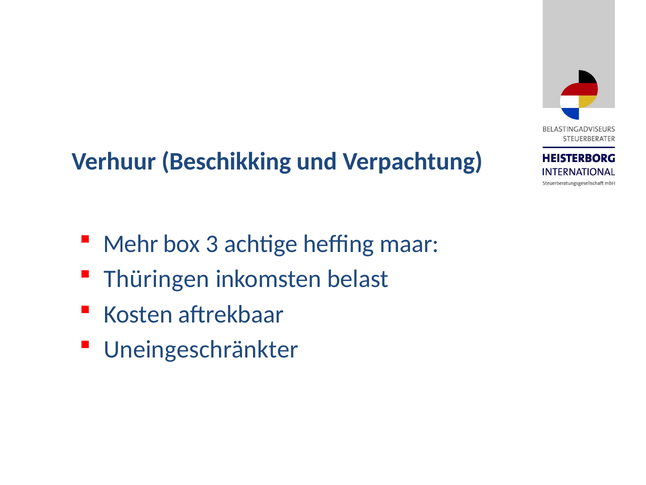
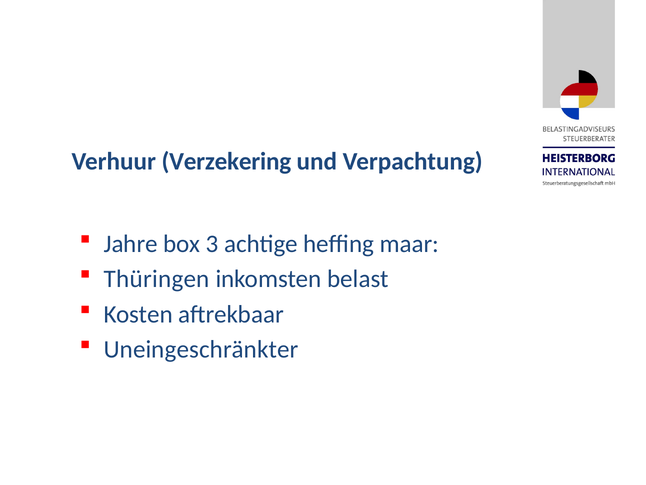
Beschikking: Beschikking -> Verzekering
Mehr: Mehr -> Jahre
